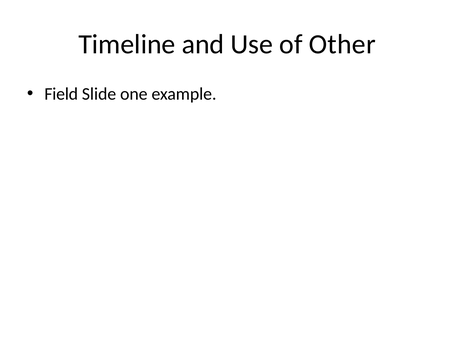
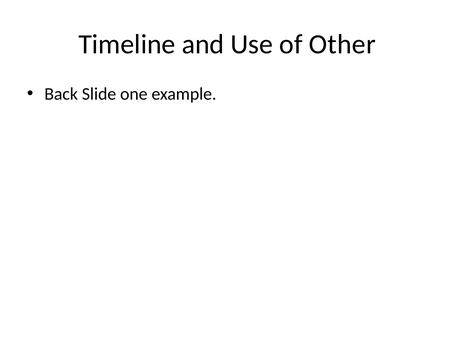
Field: Field -> Back
